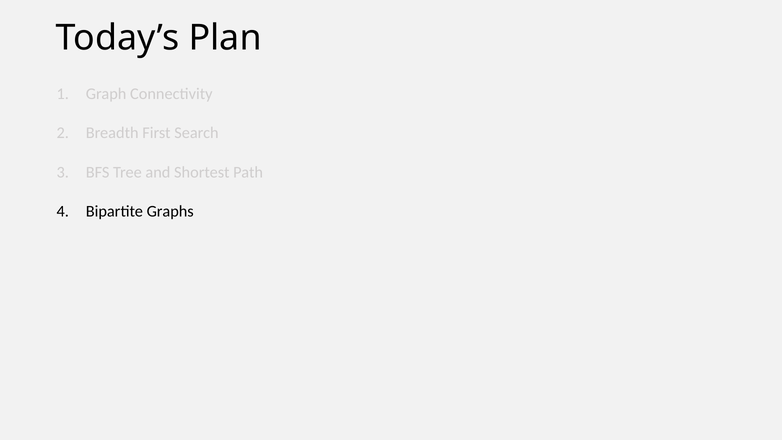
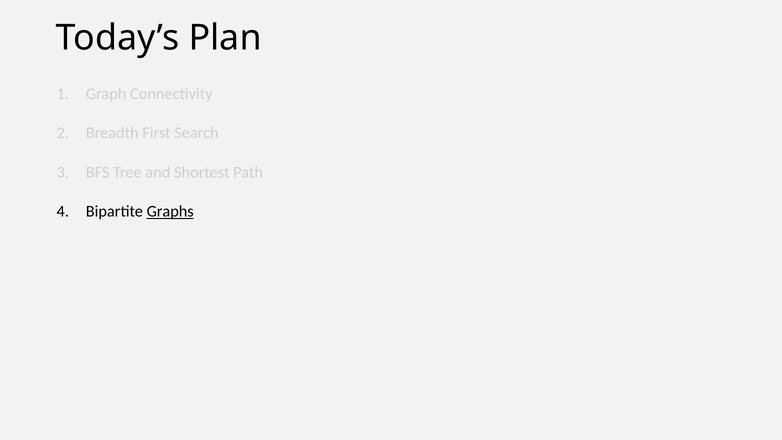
Graphs underline: none -> present
